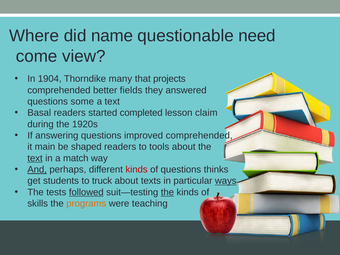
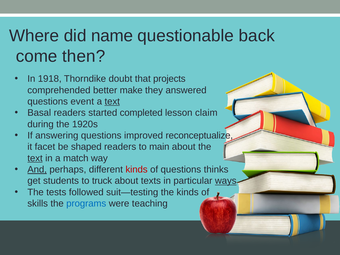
need: need -> back
view: view -> then
1904: 1904 -> 1918
many: many -> doubt
fields: fields -> make
some: some -> event
text at (112, 102) underline: none -> present
improved comprehended: comprehended -> reconceptualize
main: main -> facet
tools: tools -> main
followed underline: present -> none
the at (167, 192) underline: present -> none
programs colour: orange -> blue
